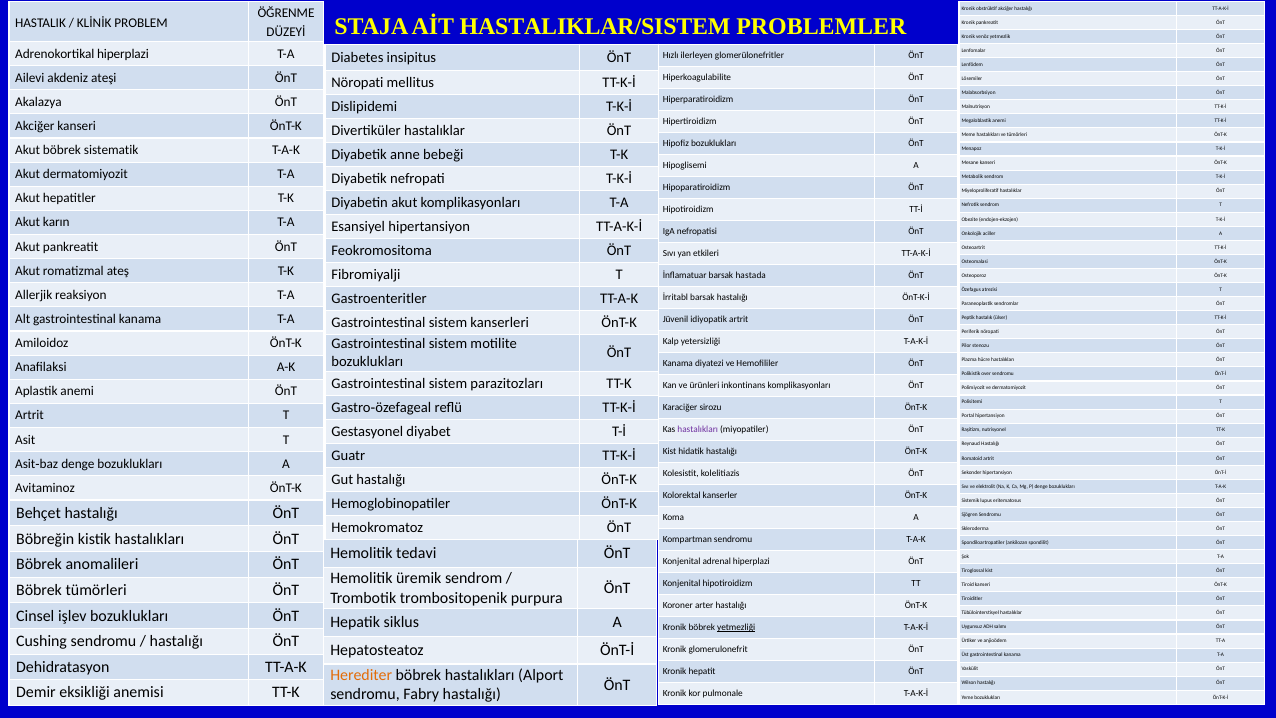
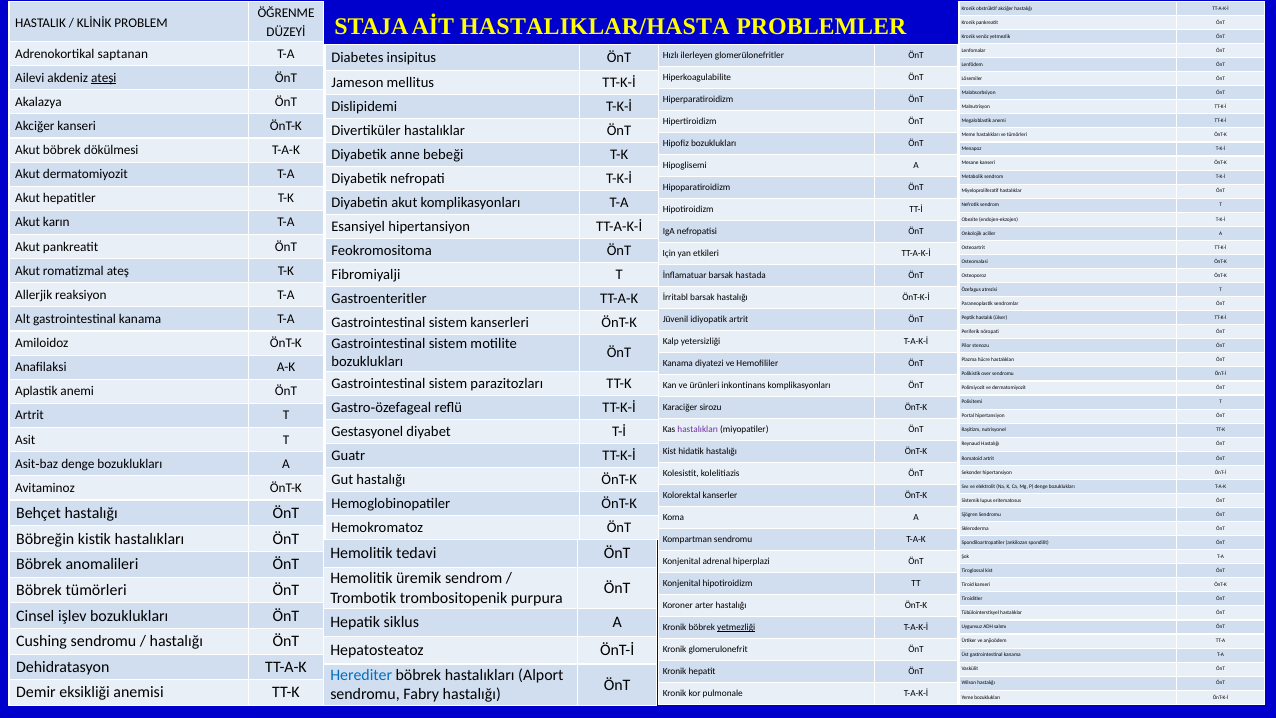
HASTALIKLAR/SISTEM: HASTALIKLAR/SISTEM -> HASTALIKLAR/HASTA
Adrenokortikal hiperplazi: hiperplazi -> saptanan
ateşi underline: none -> present
Nöropati at (357, 83): Nöropati -> Jameson
sistematik: sistematik -> dökülmesi
Sıvı at (669, 253): Sıvı -> Için
Herediter colour: orange -> blue
